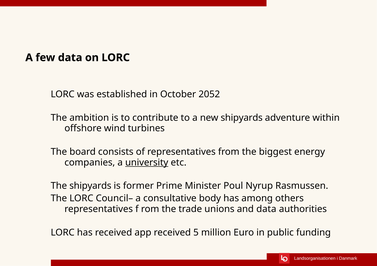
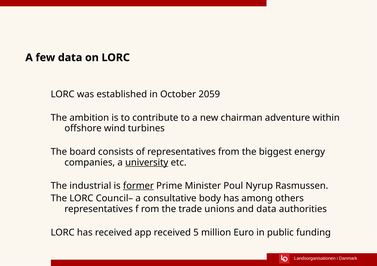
2052: 2052 -> 2059
new shipyards: shipyards -> chairman
The shipyards: shipyards -> industrial
former underline: none -> present
